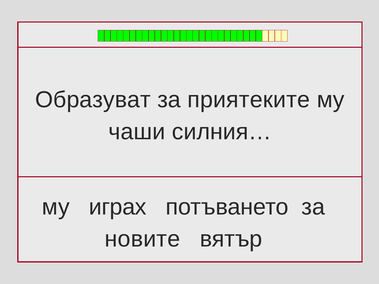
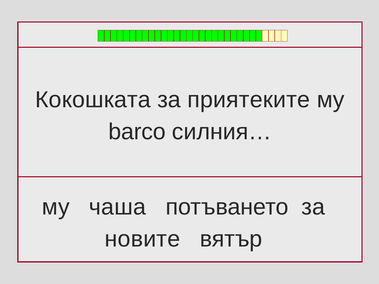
Образуват: Образуват -> Кокошката
чаши: чаши -> barco
играх: играх -> чаша
